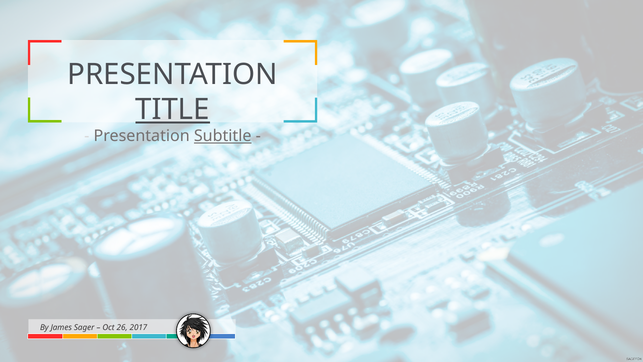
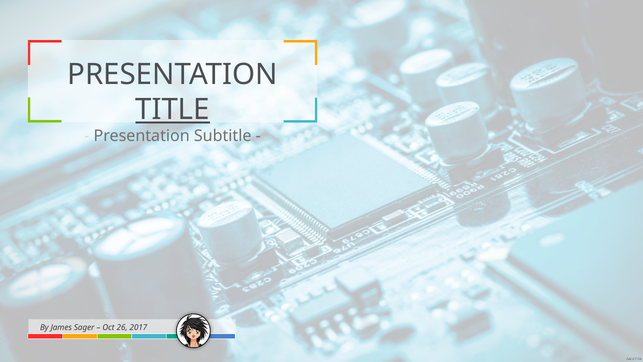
Subtitle underline: present -> none
